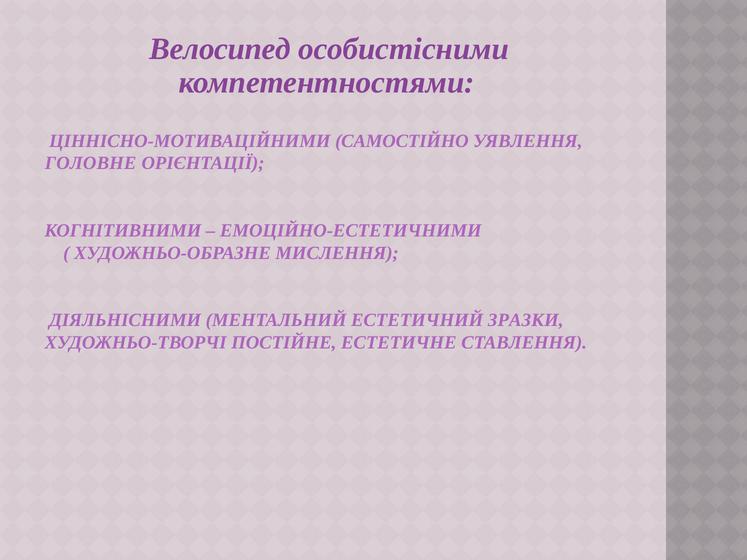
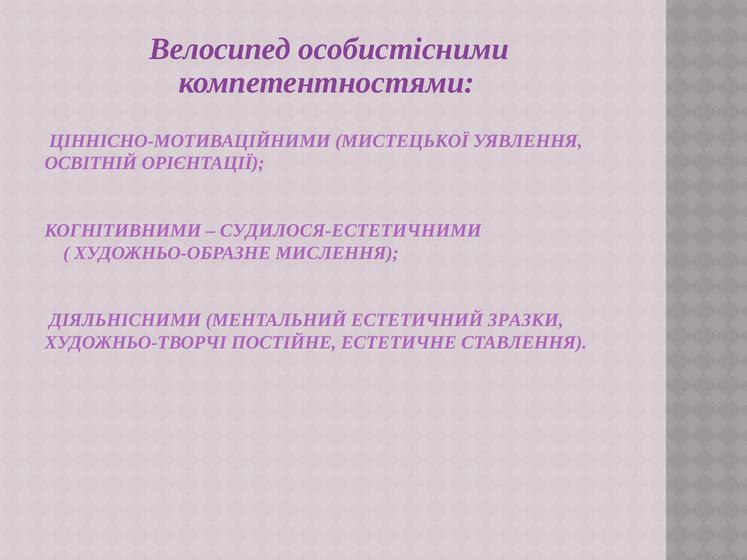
САМОСТІЙНО: САМОСТІЙНО -> МИСТЕЦЬКОЇ
ГОЛОВНЕ: ГОЛОВНЕ -> ОСВІТНІЙ
ЕМОЦІЙНО-ЕСТЕТИЧНИМИ: ЕМОЦІЙНО-ЕСТЕТИЧНИМИ -> СУДИЛОСЯ-ЕСТЕТИЧНИМИ
